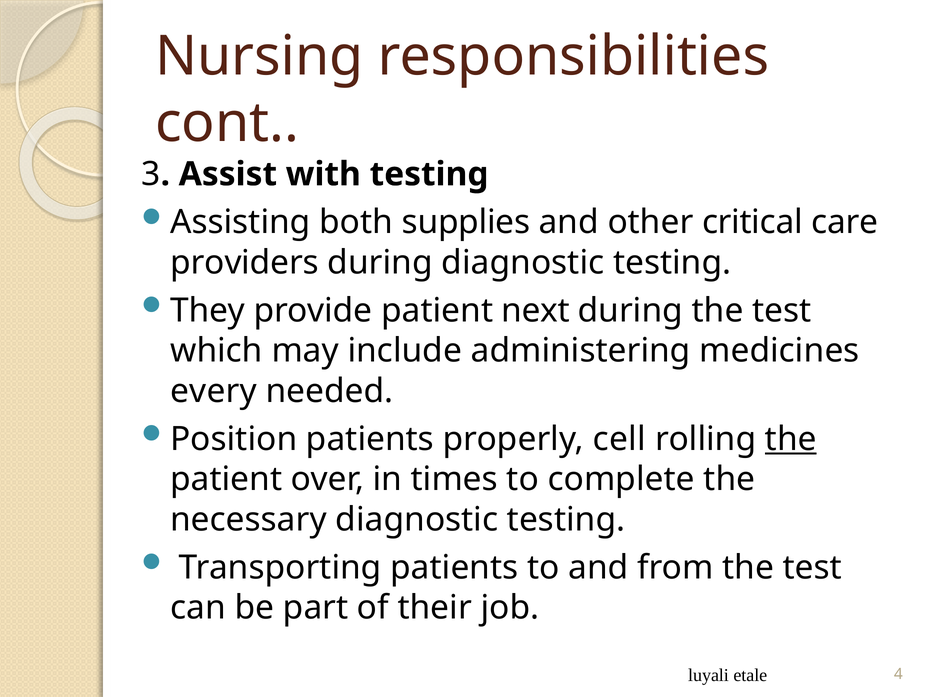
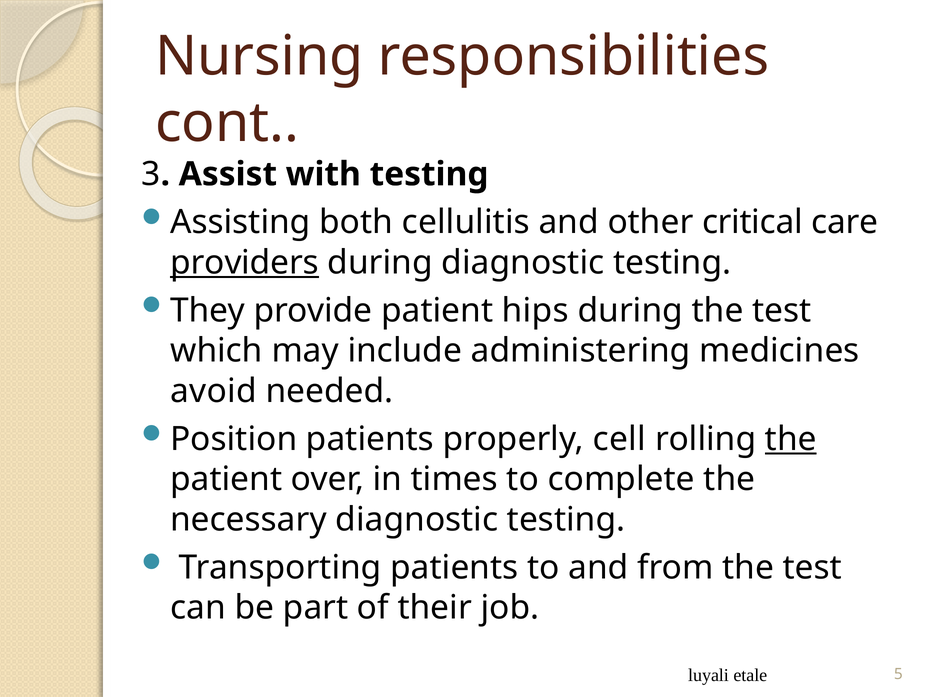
supplies: supplies -> cellulitis
providers underline: none -> present
next: next -> hips
every: every -> avoid
4: 4 -> 5
